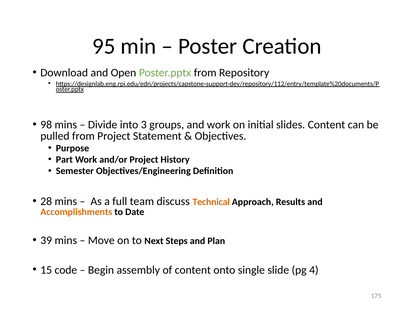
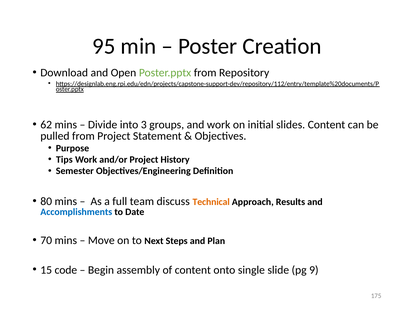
98: 98 -> 62
Part: Part -> Tips
28: 28 -> 80
Accomplishments colour: orange -> blue
39: 39 -> 70
4: 4 -> 9
